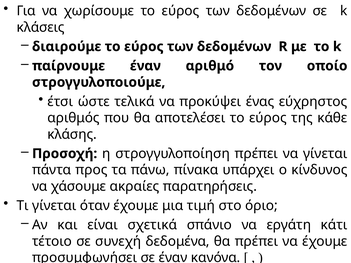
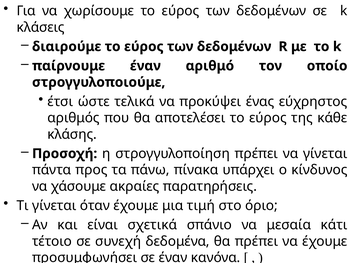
εργάτη: εργάτη -> μεσαία
